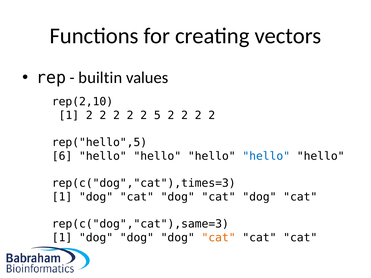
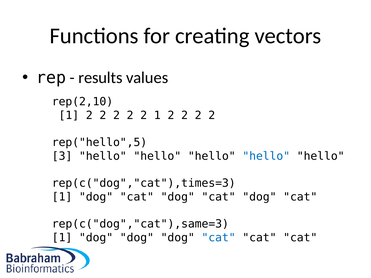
builtin: builtin -> results
2 5: 5 -> 1
6: 6 -> 3
cat at (219, 238) colour: orange -> blue
